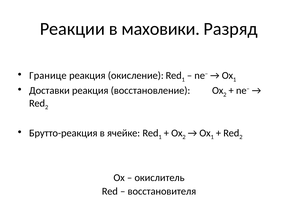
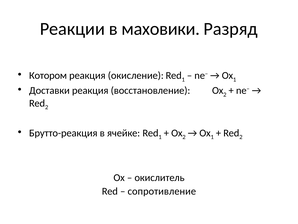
Границе: Границе -> Котором
восстановителя: восстановителя -> сопротивление
